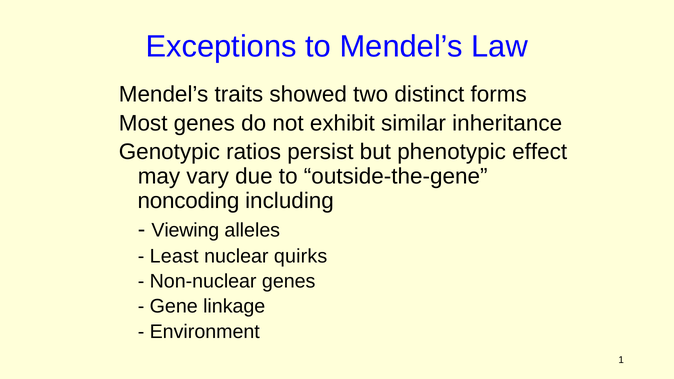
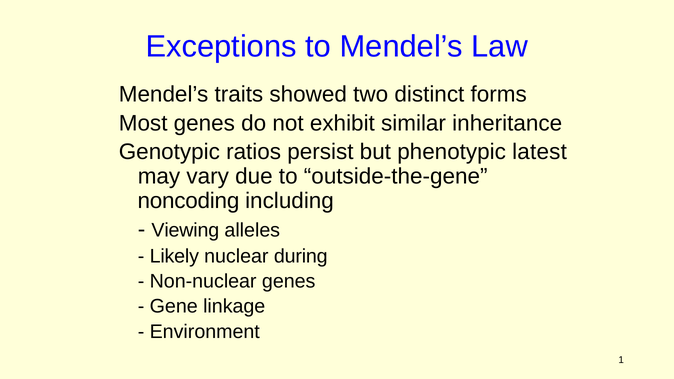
effect: effect -> latest
Least: Least -> Likely
quirks: quirks -> during
